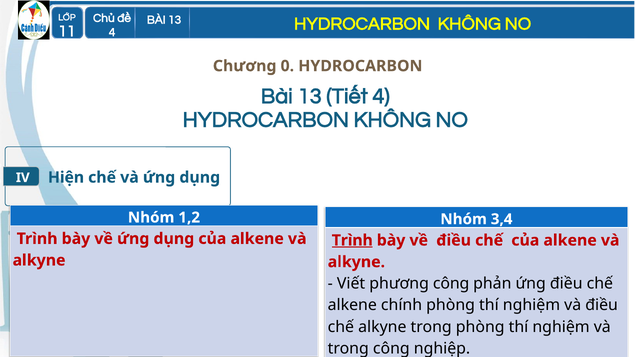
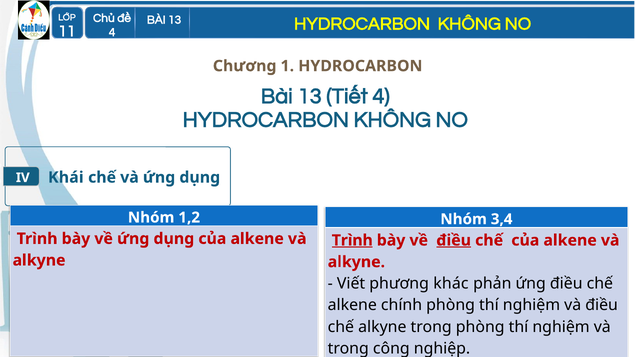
0: 0 -> 1
Hiện: Hiện -> Khái
điều at (454, 240) underline: none -> present
phương công: công -> khác
